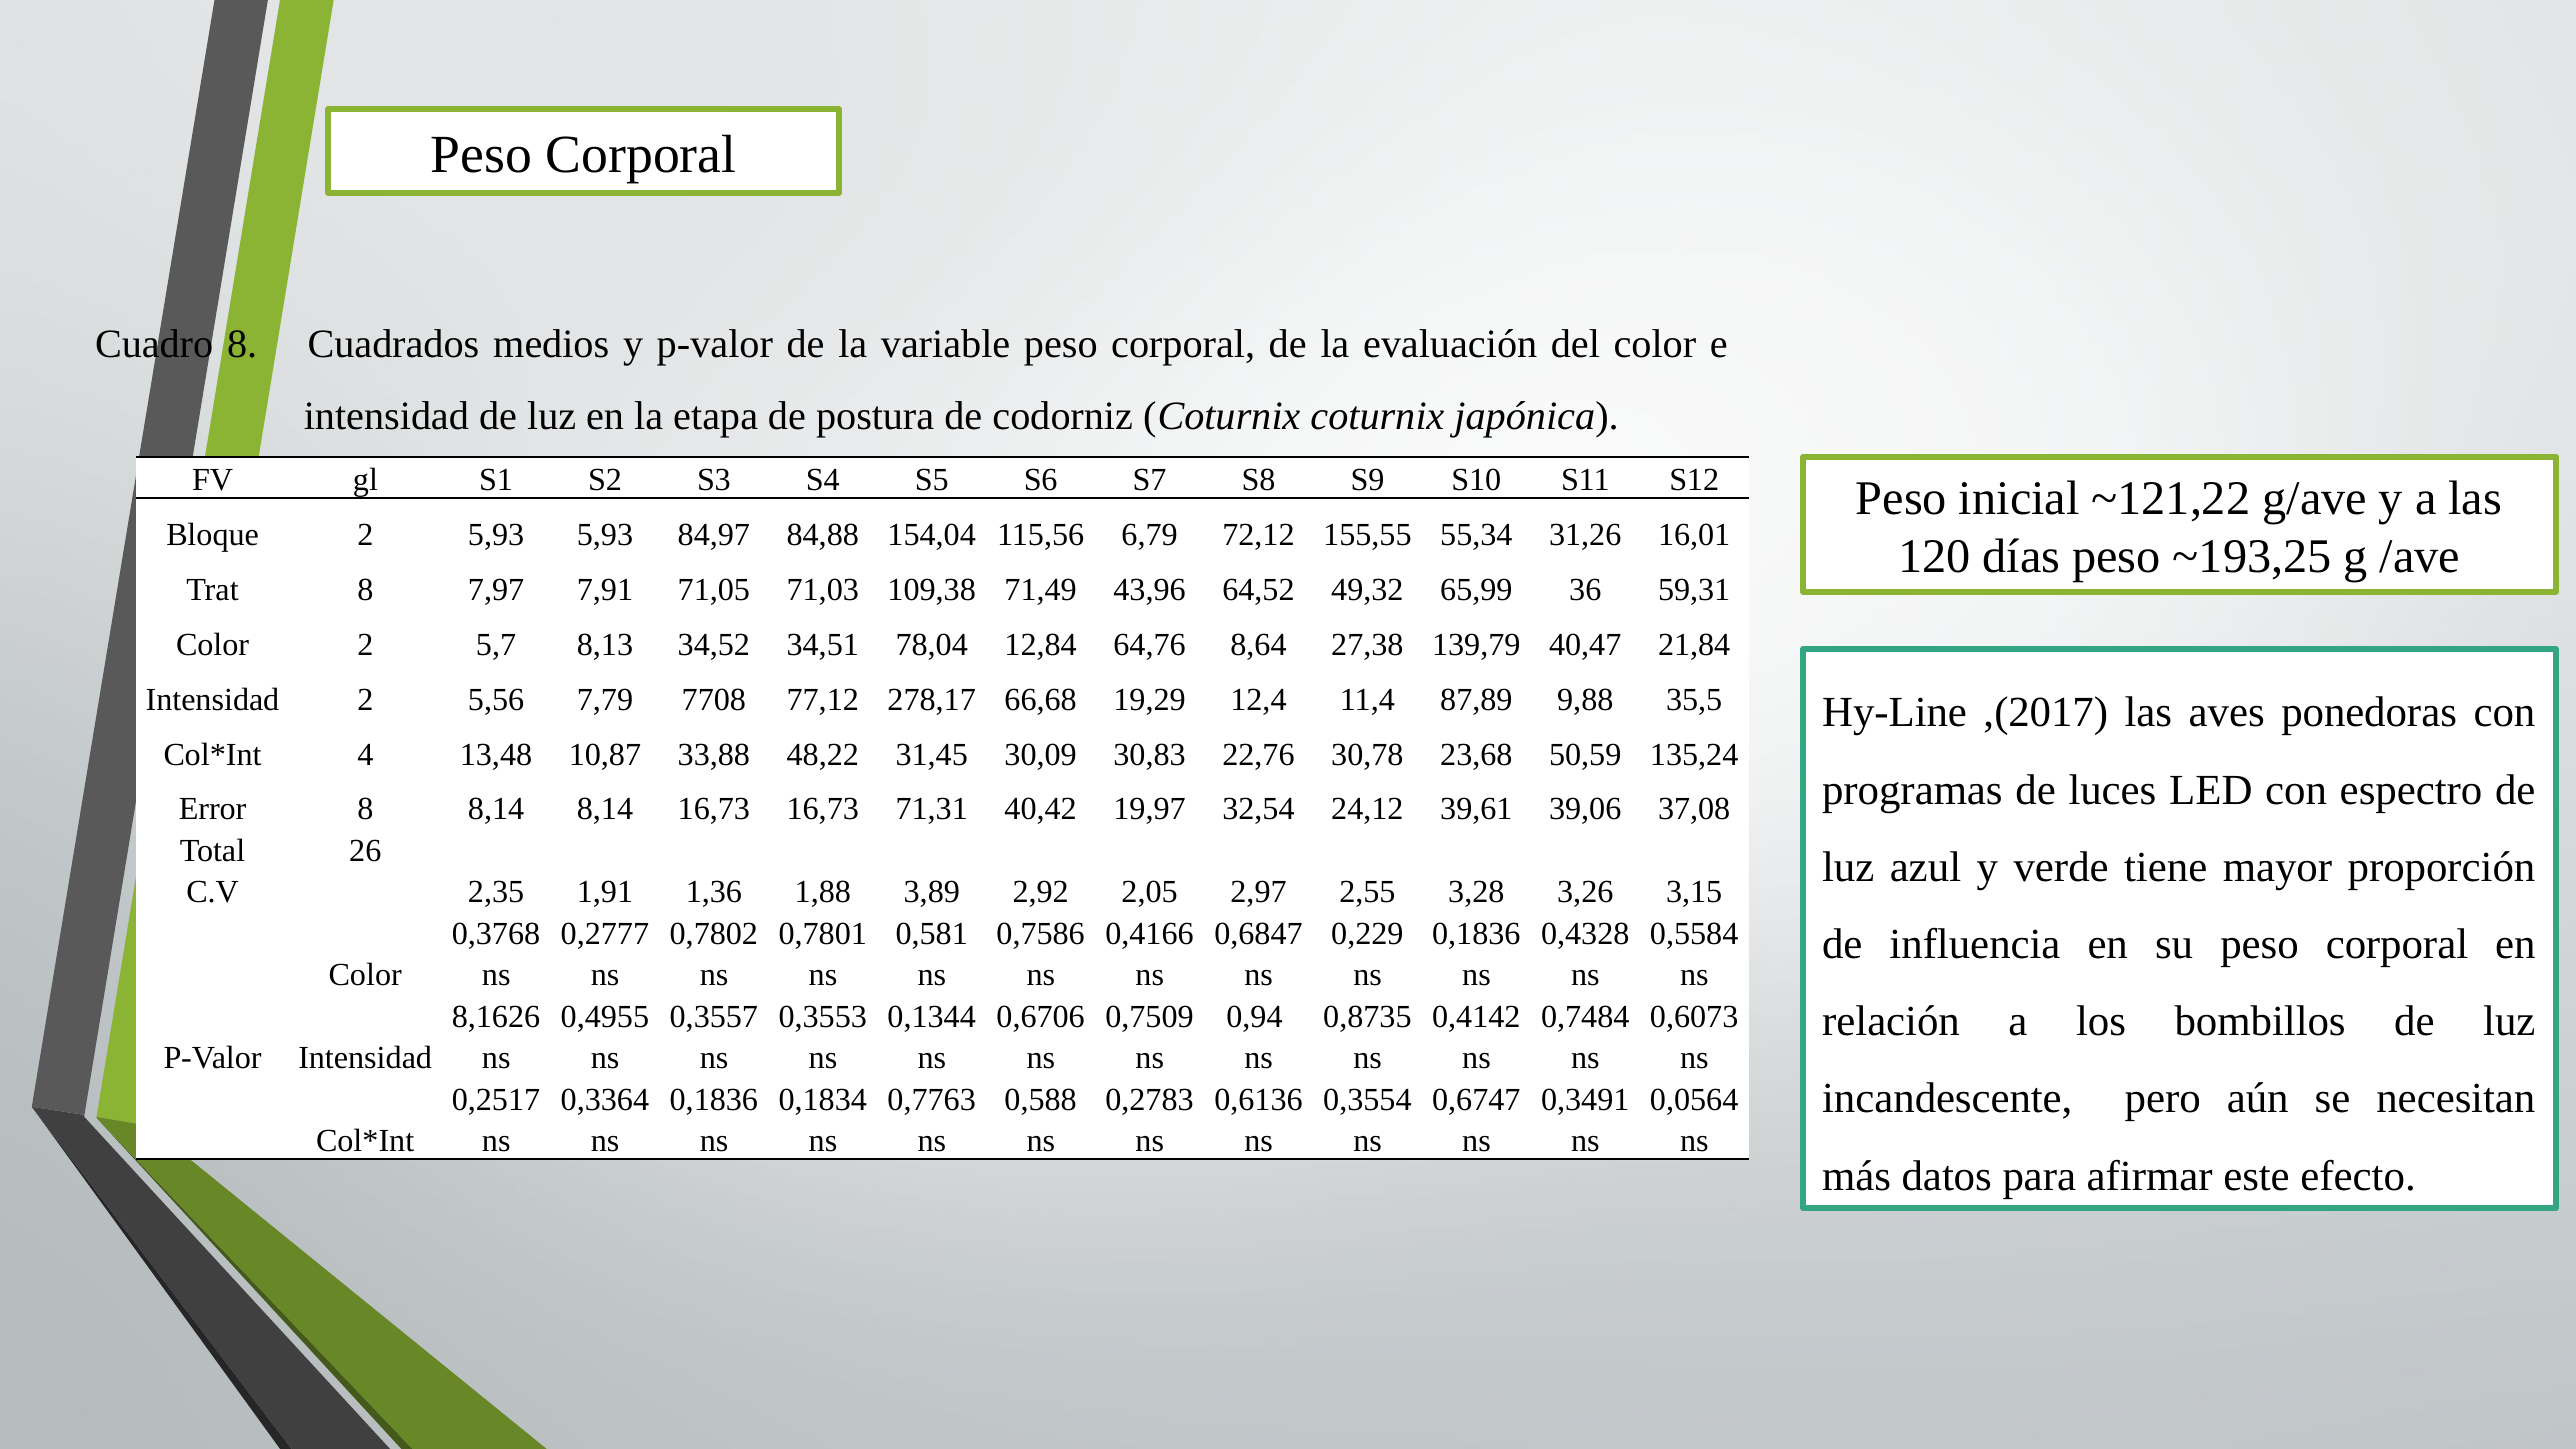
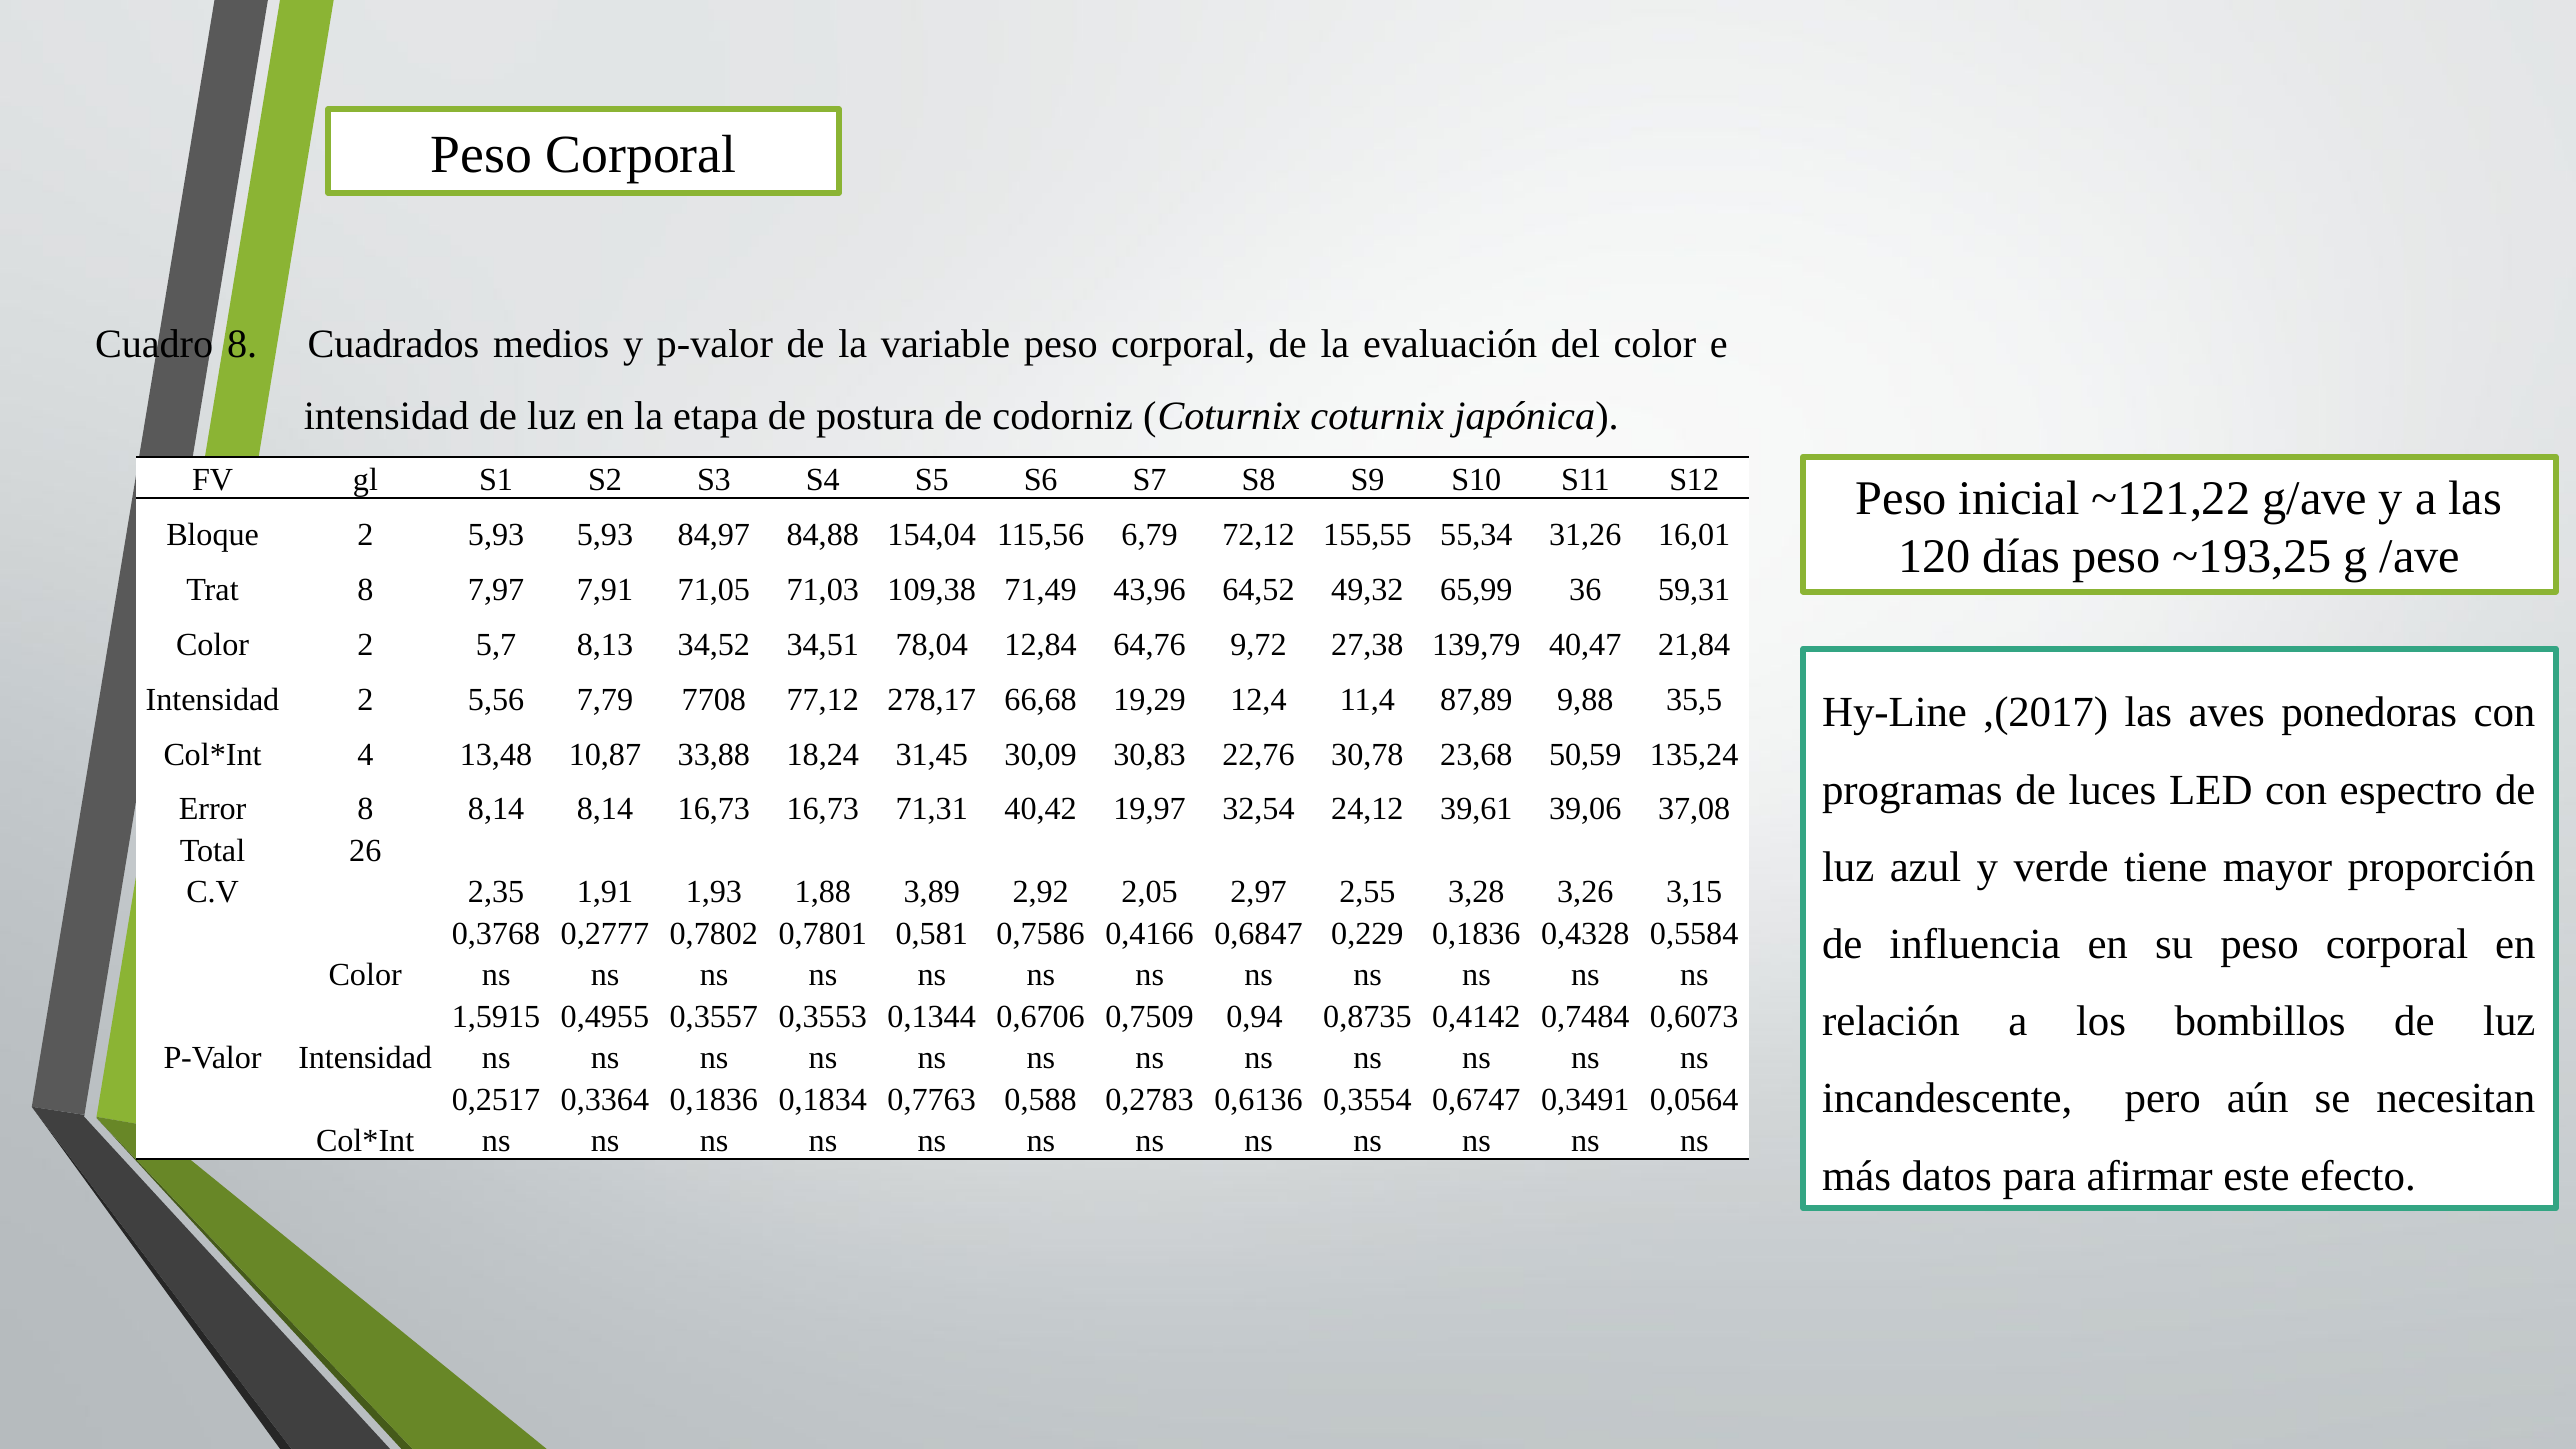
8,64: 8,64 -> 9,72
48,22: 48,22 -> 18,24
1,36: 1,36 -> 1,93
8,1626: 8,1626 -> 1,5915
